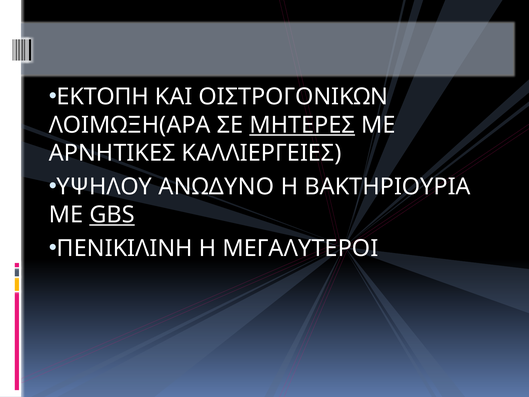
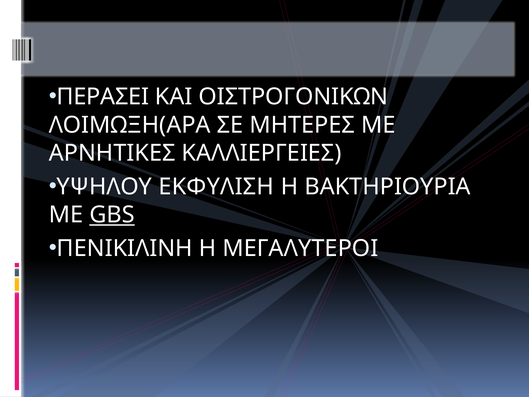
ΕΚΤΟΠΗ: ΕΚΤΟΠΗ -> ΠΕΡΑΣΕΙ
ΜΗΤΕΡΕΣ underline: present -> none
ΑΝΩΔΥΝΟ: ΑΝΩΔΥΝΟ -> ΕΚΦΥΛΙΣΗ
